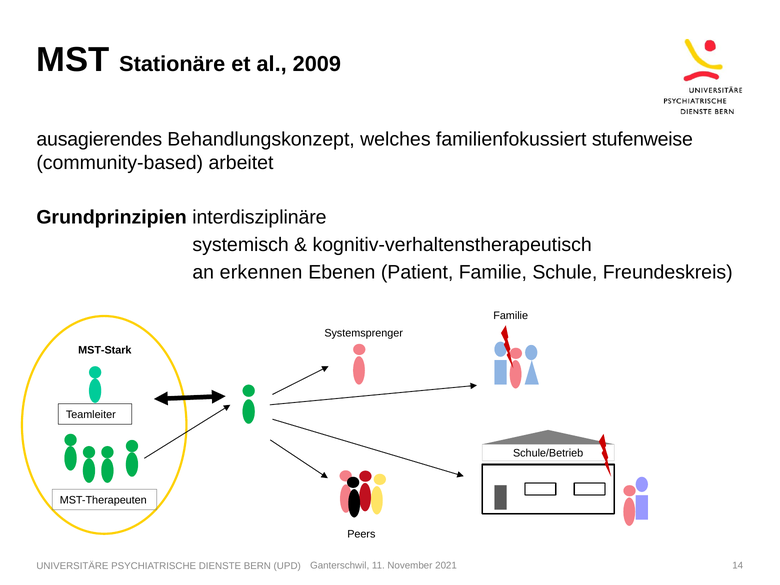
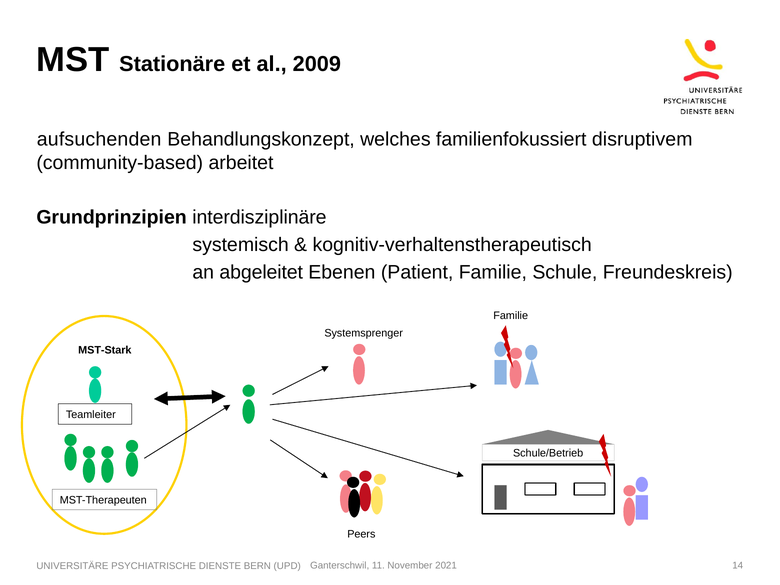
ausagierendes: ausagierendes -> aufsuchenden
stufenweise: stufenweise -> disruptivem
erkennen: erkennen -> abgeleitet
